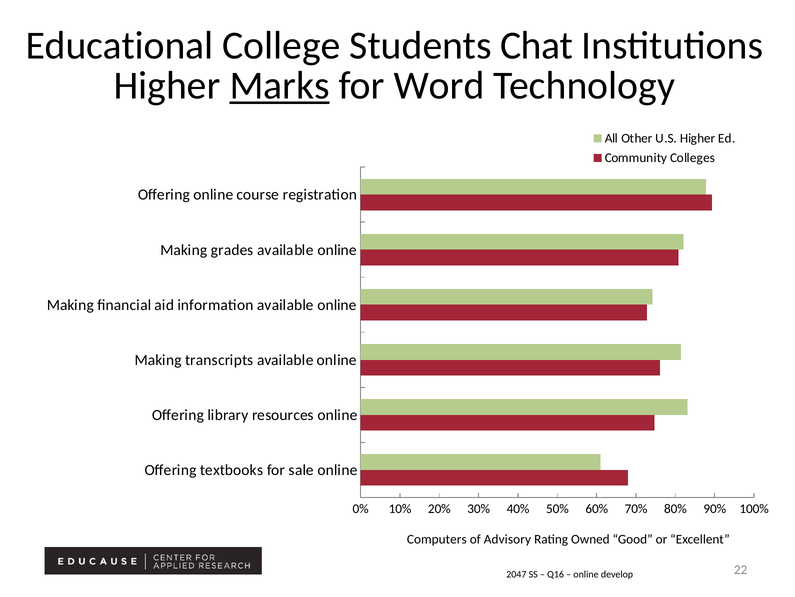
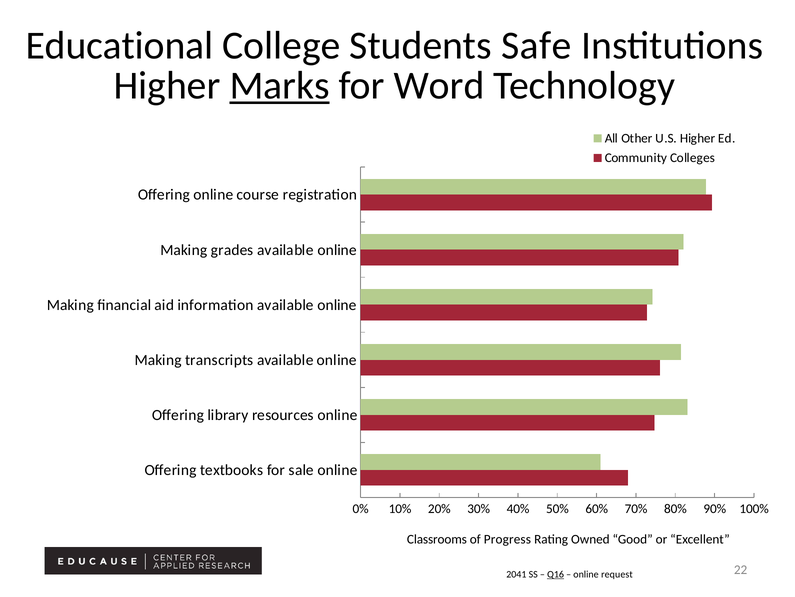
Chat: Chat -> Safe
Computers: Computers -> Classrooms
Advisory: Advisory -> Progress
2047: 2047 -> 2041
Q16 underline: none -> present
develop: develop -> request
